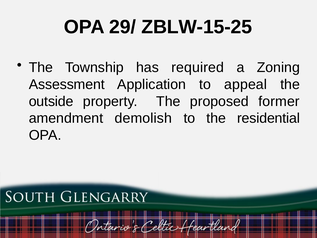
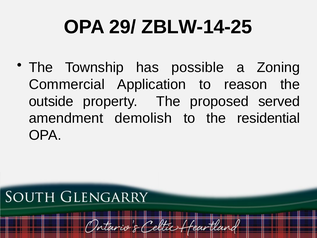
ZBLW-15-25: ZBLW-15-25 -> ZBLW-14-25
required: required -> possible
Assessment: Assessment -> Commercial
appeal: appeal -> reason
former: former -> served
